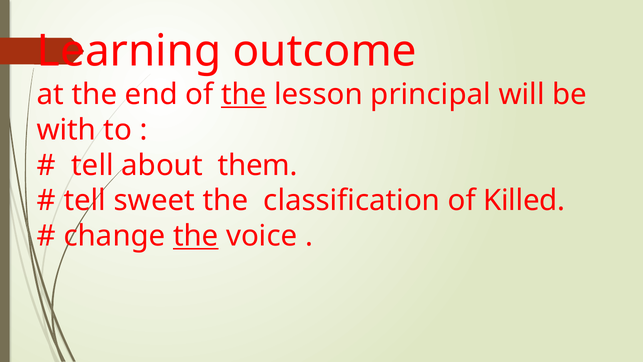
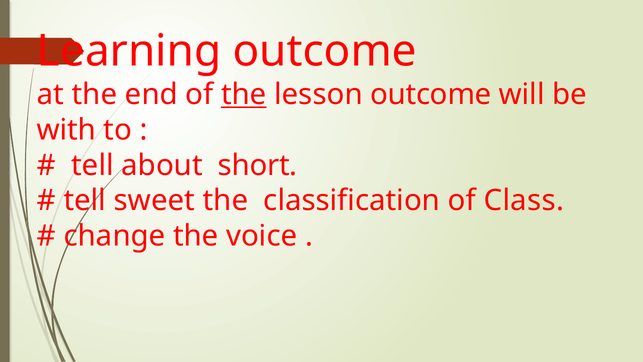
lesson principal: principal -> outcome
them: them -> short
Killed: Killed -> Class
the at (196, 236) underline: present -> none
